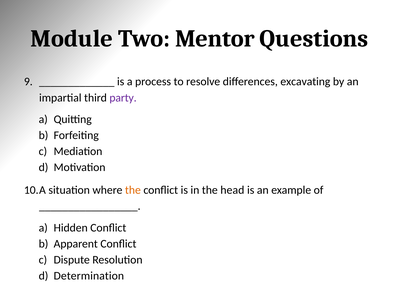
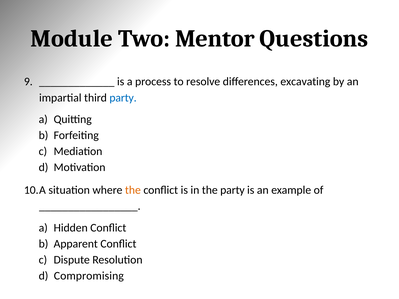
party at (123, 98) colour: purple -> blue
the head: head -> party
Determination: Determination -> Compromising
